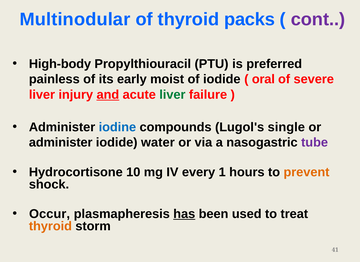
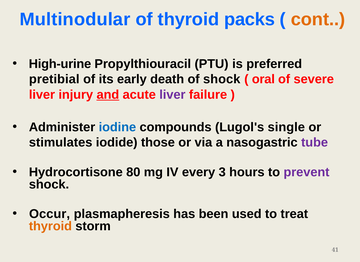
cont colour: purple -> orange
High-body: High-body -> High-urine
painless: painless -> pretibial
moist: moist -> death
of iodide: iodide -> shock
liver at (172, 95) colour: green -> purple
administer at (61, 142): administer -> stimulates
water: water -> those
10: 10 -> 80
1: 1 -> 3
prevent colour: orange -> purple
has underline: present -> none
